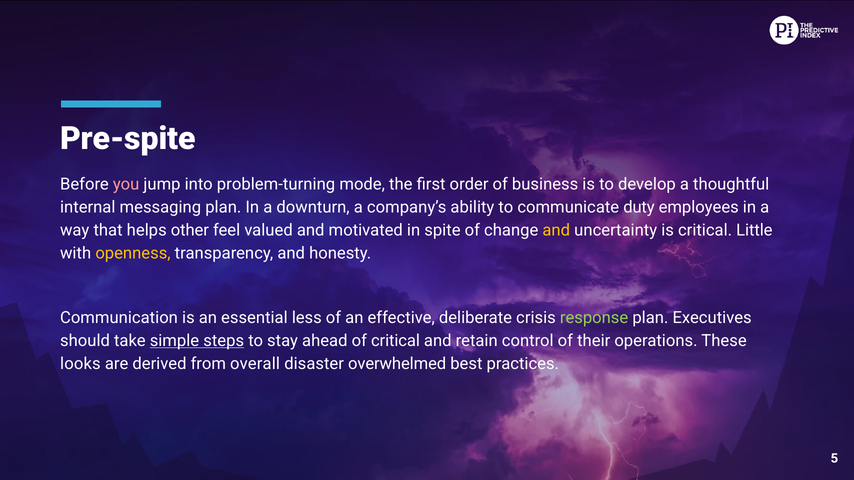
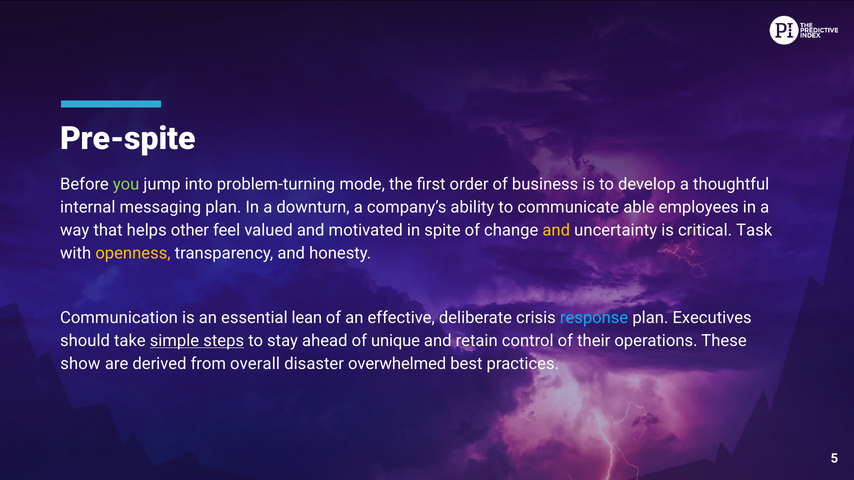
you colour: pink -> light green
duty: duty -> able
Little: Little -> Task
less: less -> lean
response colour: light green -> light blue
of critical: critical -> unique
looks: looks -> show
